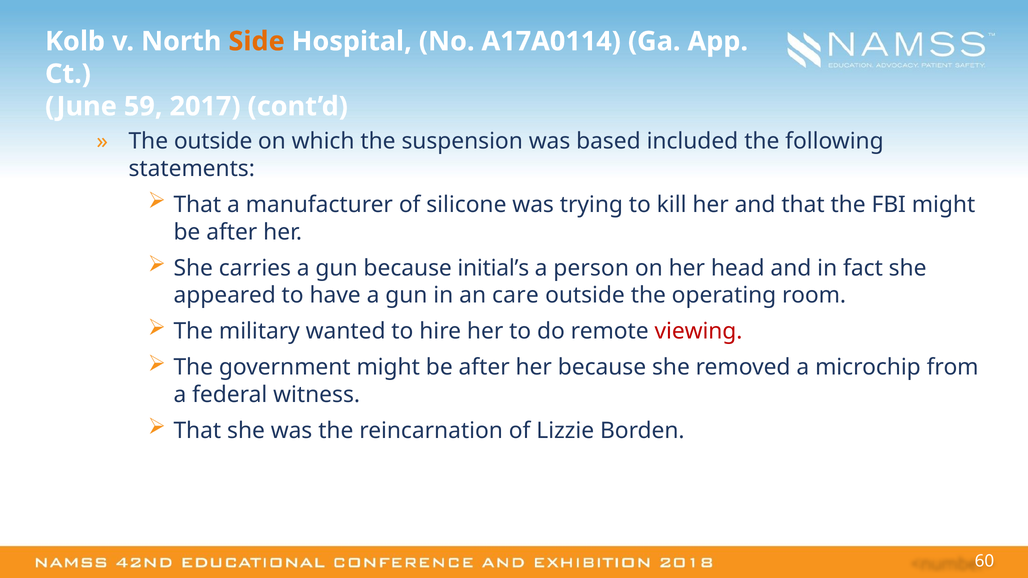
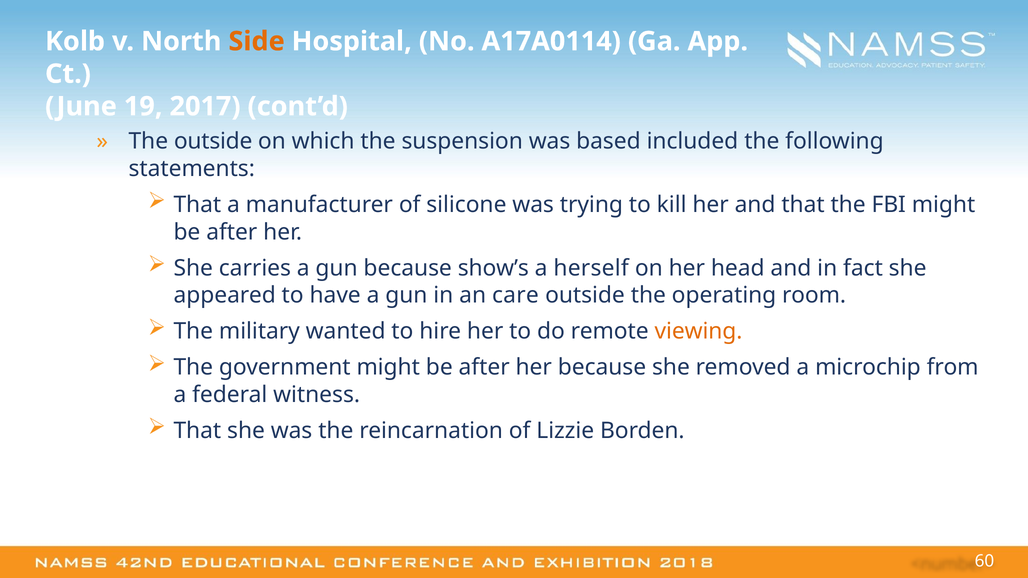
59: 59 -> 19
initial’s: initial’s -> show’s
person: person -> herself
viewing colour: red -> orange
